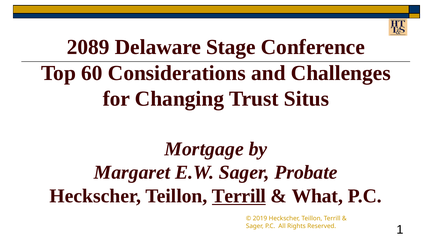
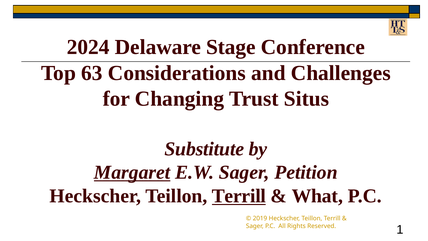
2089: 2089 -> 2024
60: 60 -> 63
Mortgage: Mortgage -> Substitute
Margaret underline: none -> present
Probate: Probate -> Petition
